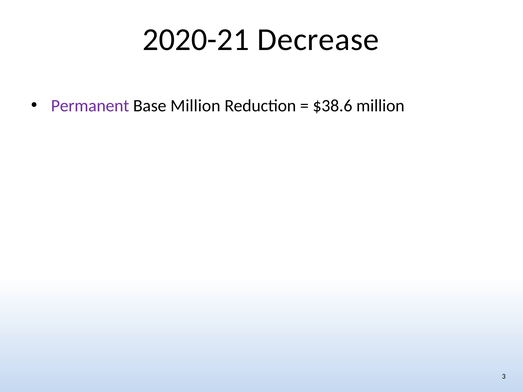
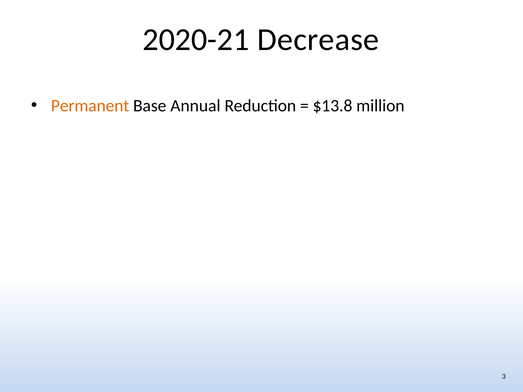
Permanent colour: purple -> orange
Base Million: Million -> Annual
$38.6: $38.6 -> $13.8
